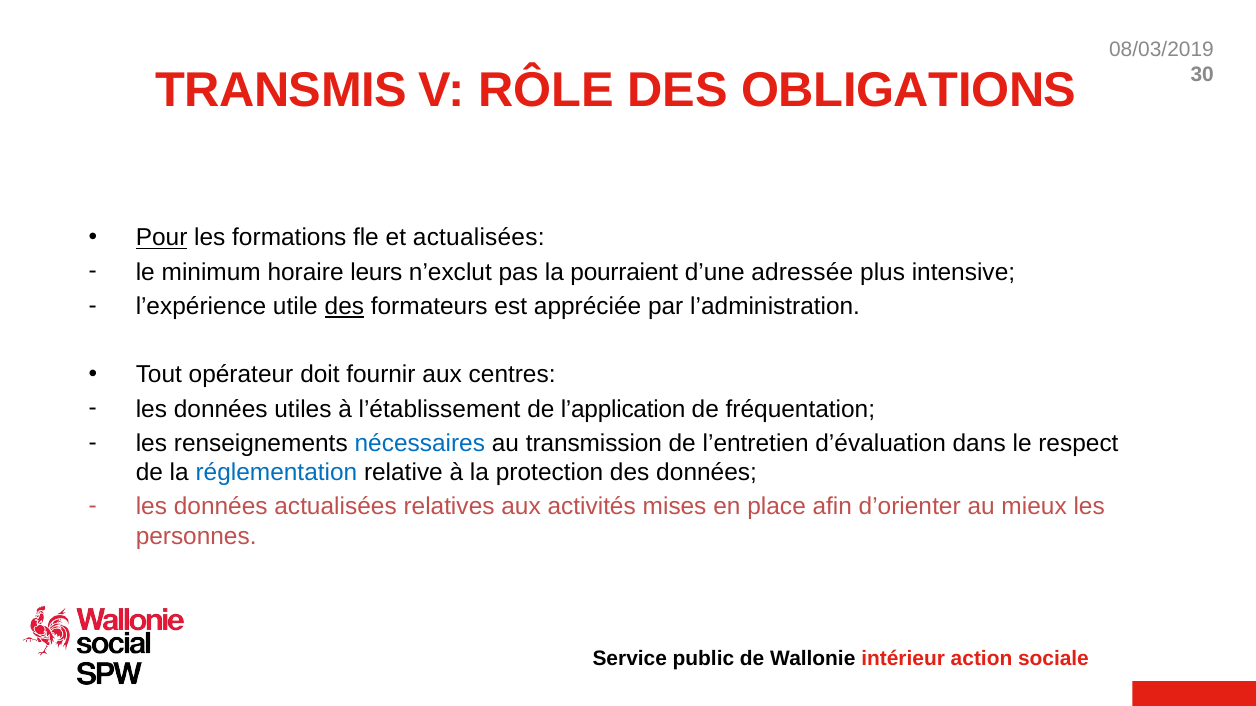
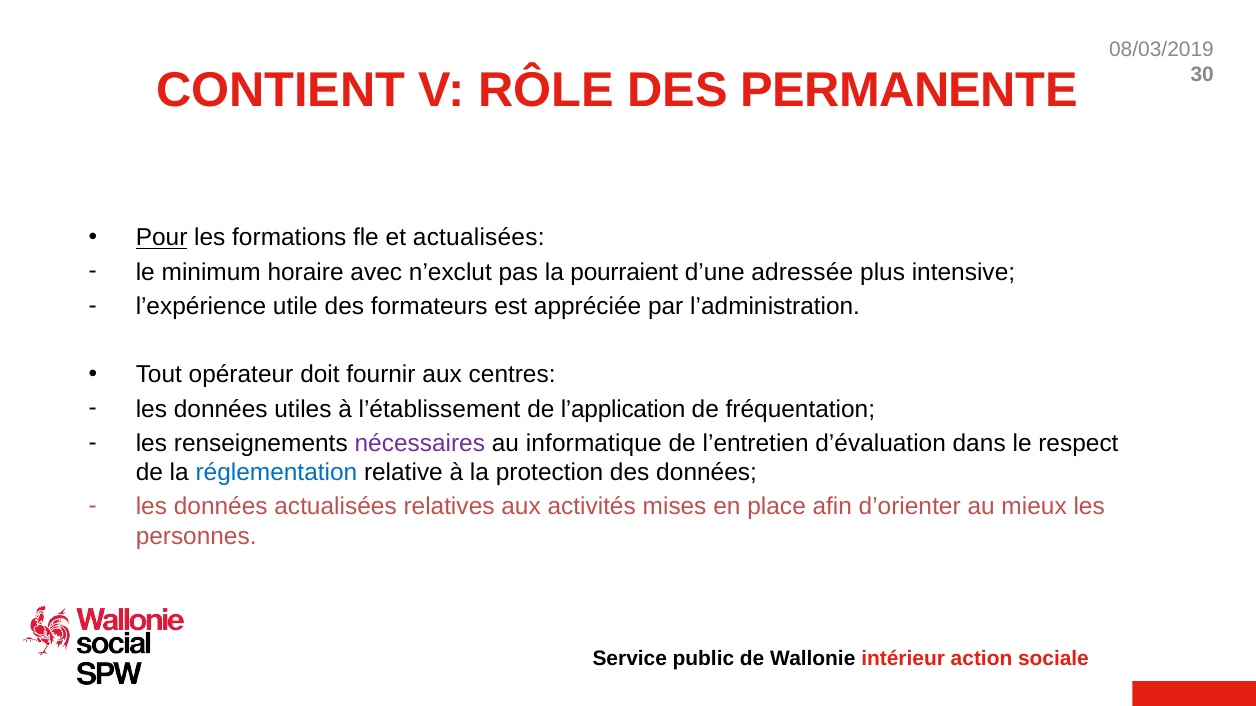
TRANSMIS: TRANSMIS -> CONTIENT
OBLIGATIONS: OBLIGATIONS -> PERMANENTE
leurs: leurs -> avec
des at (344, 307) underline: present -> none
nécessaires colour: blue -> purple
transmission: transmission -> informatique
